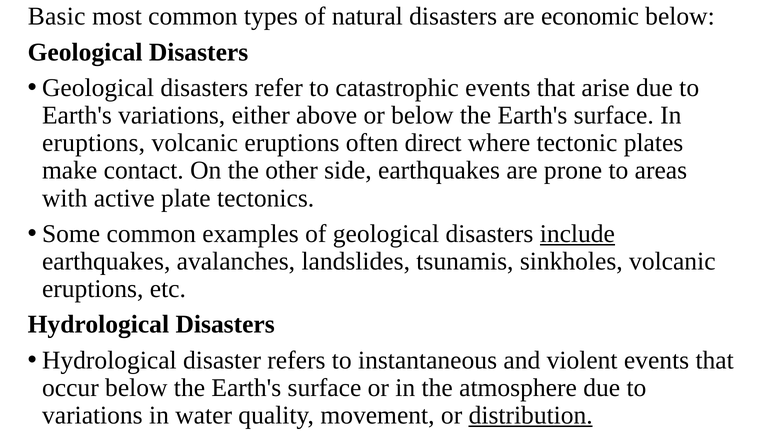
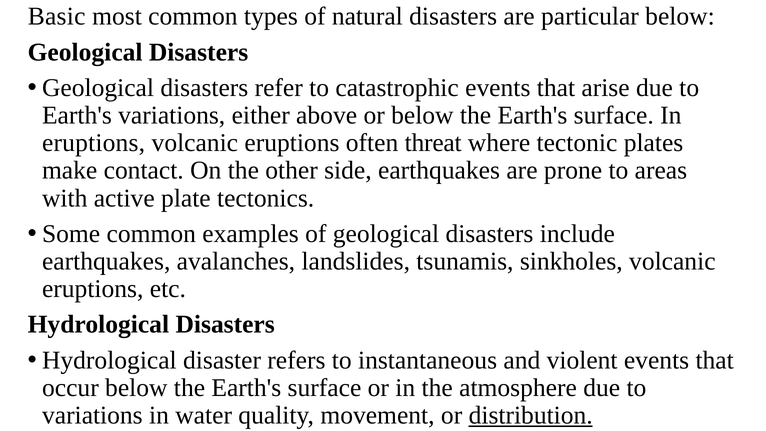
economic: economic -> particular
direct: direct -> threat
include underline: present -> none
